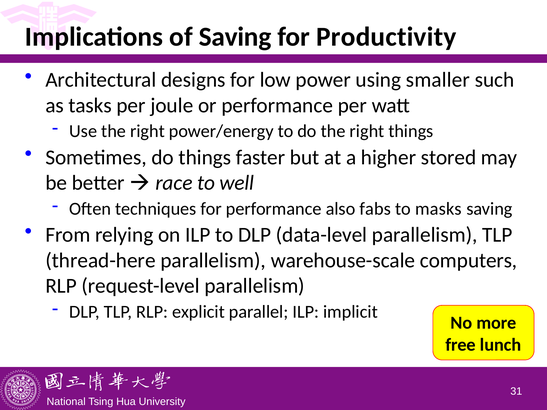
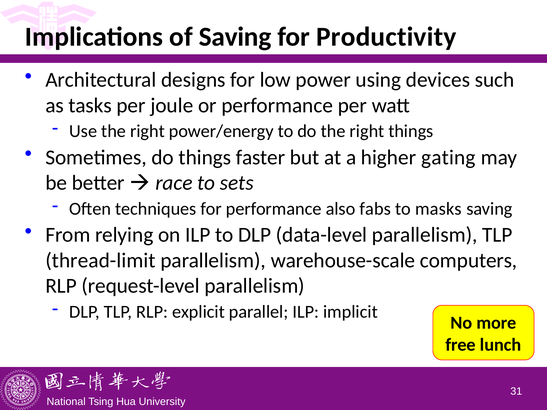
smaller: smaller -> devices
stored: stored -> gating
well: well -> sets
thread-here: thread-here -> thread-limit
